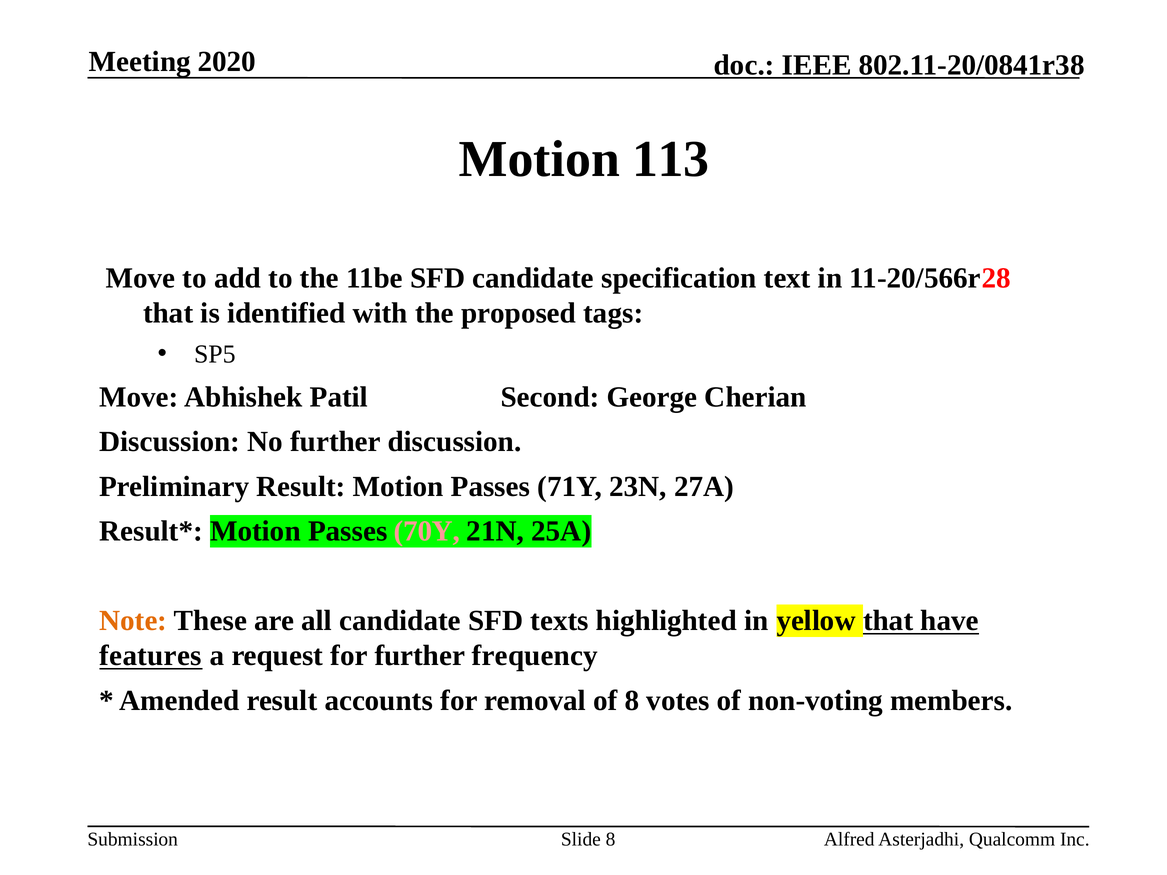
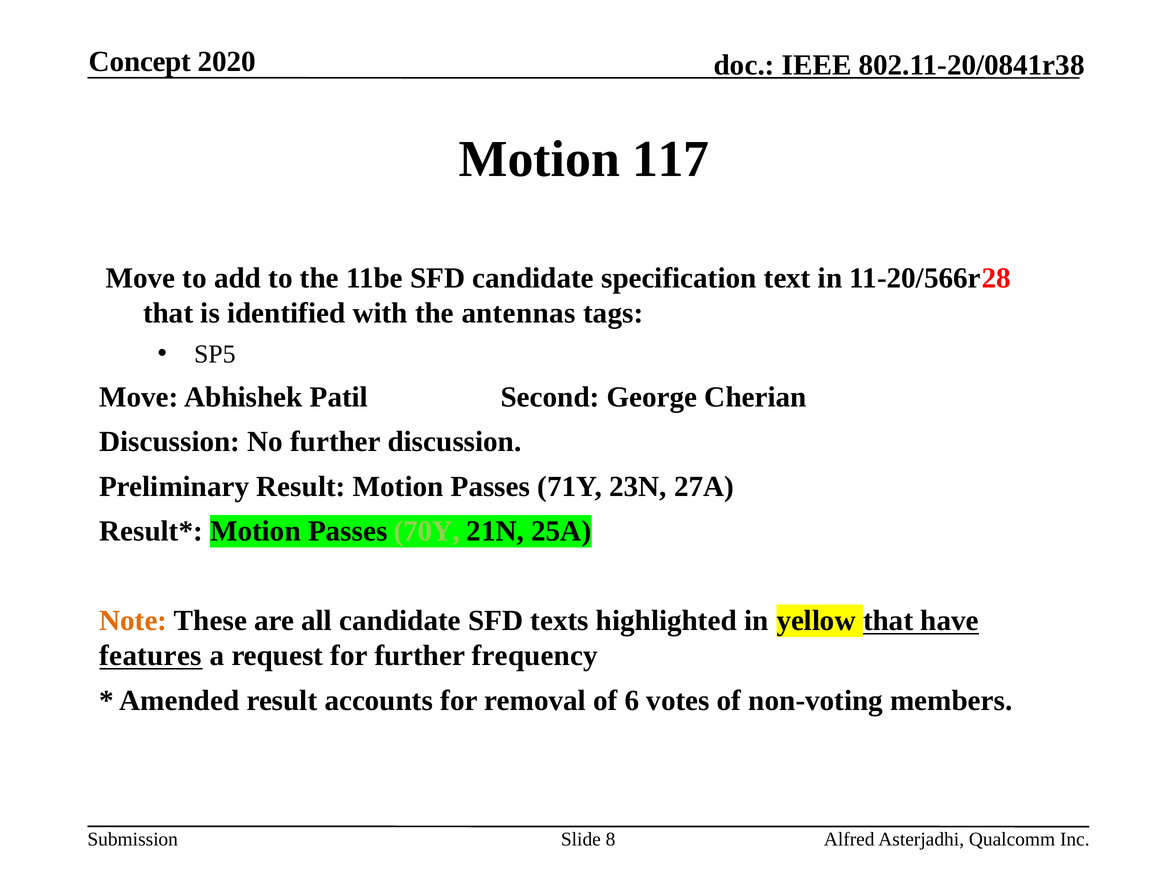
Meeting: Meeting -> Concept
113: 113 -> 117
proposed: proposed -> antennas
70Y colour: pink -> light green
of 8: 8 -> 6
